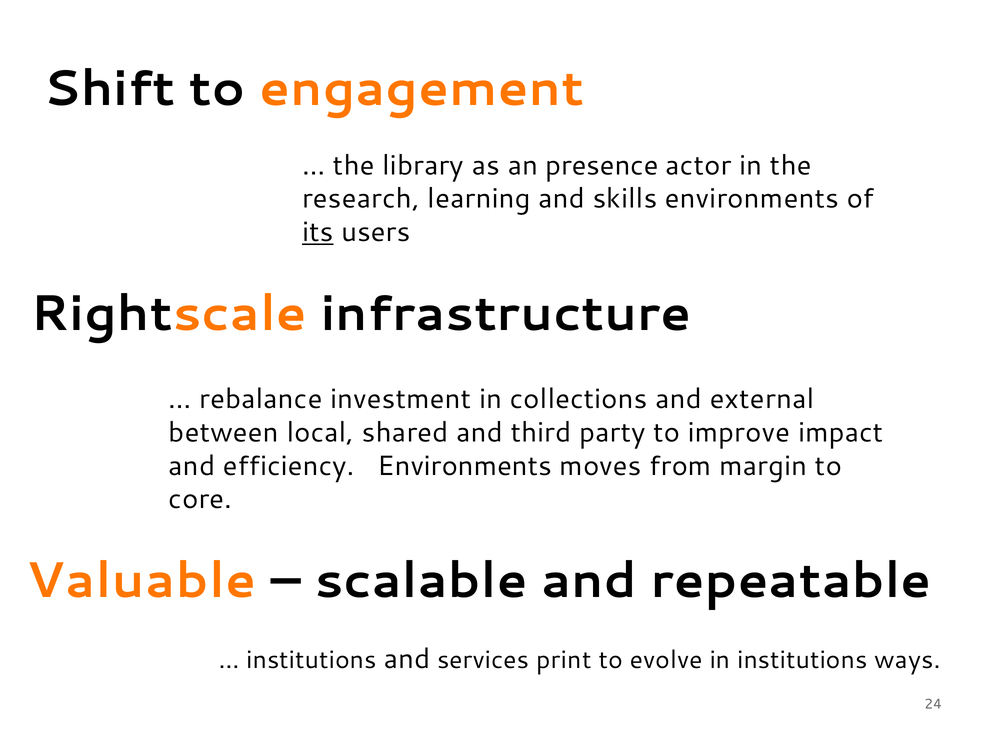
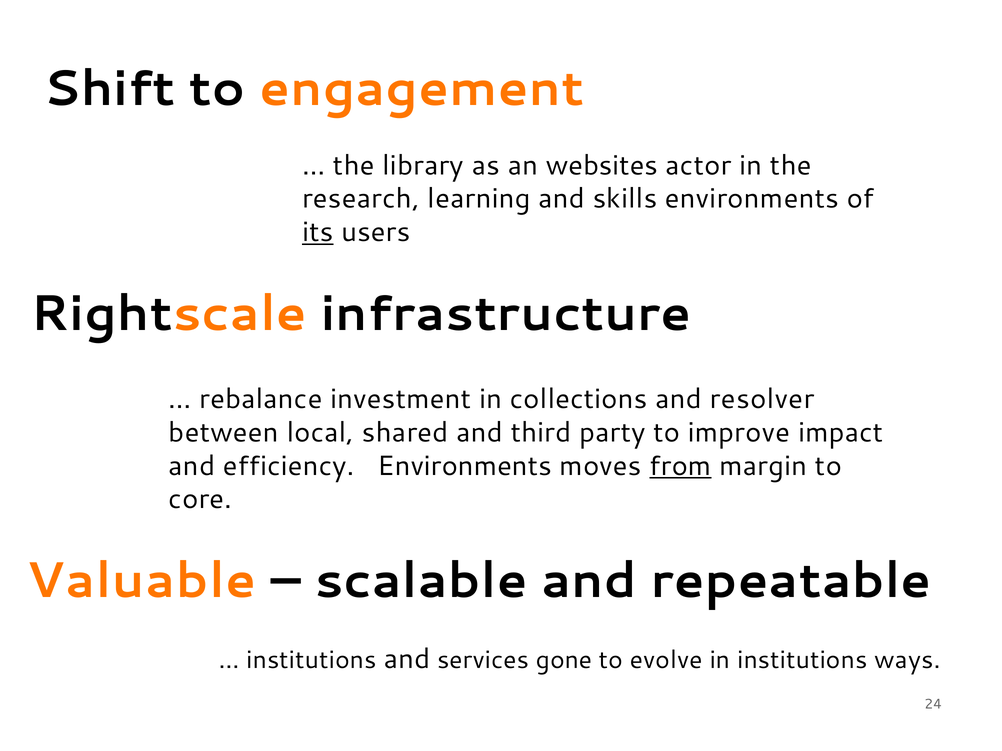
presence: presence -> websites
external: external -> resolver
from underline: none -> present
print: print -> gone
